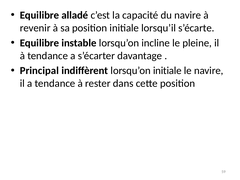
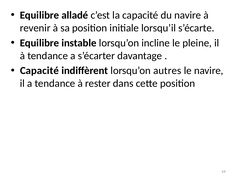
Principal at (39, 71): Principal -> Capacité
lorsqu’on initiale: initiale -> autres
